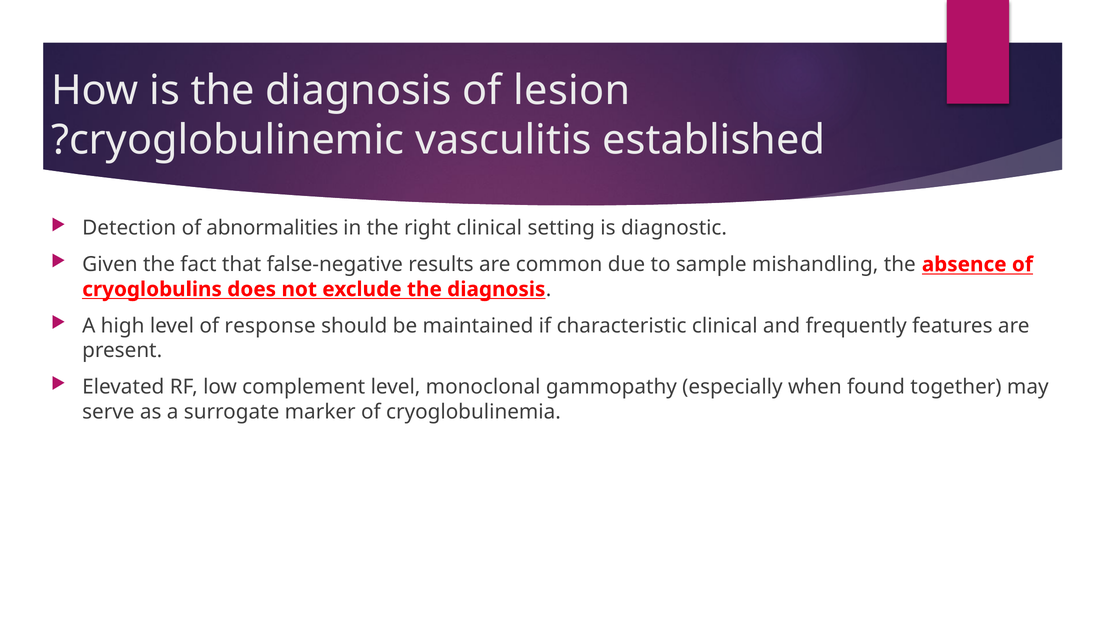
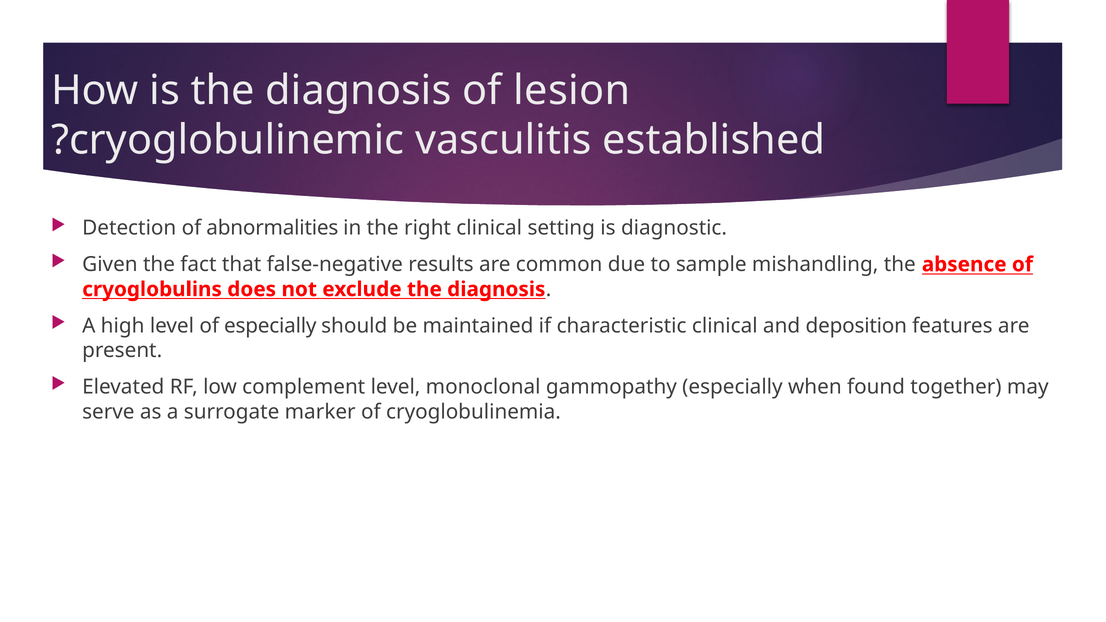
of response: response -> especially
frequently: frequently -> deposition
